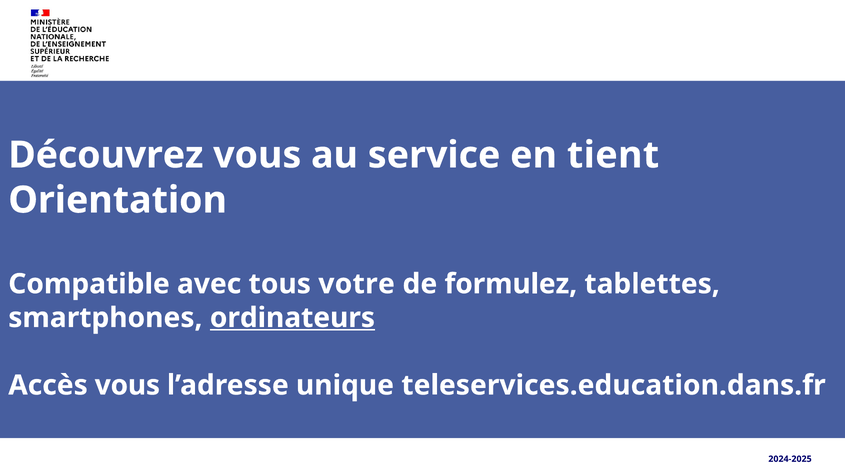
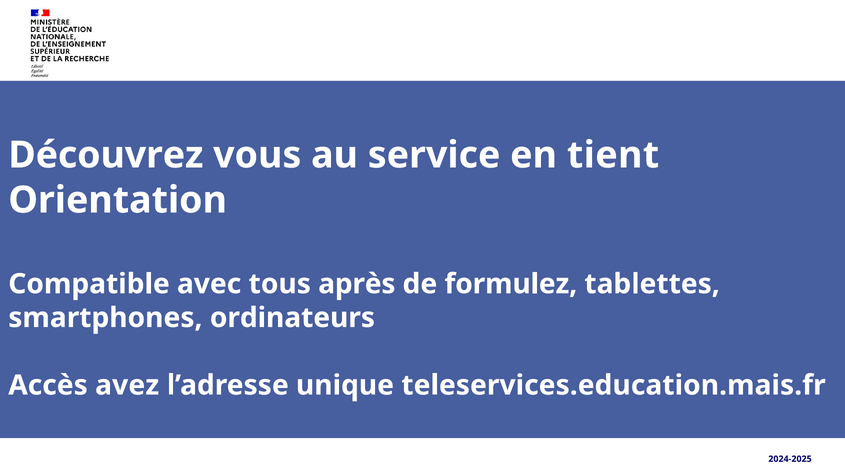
votre: votre -> après
ordinateurs underline: present -> none
Accès vous: vous -> avez
teleservices.education.dans.fr: teleservices.education.dans.fr -> teleservices.education.mais.fr
